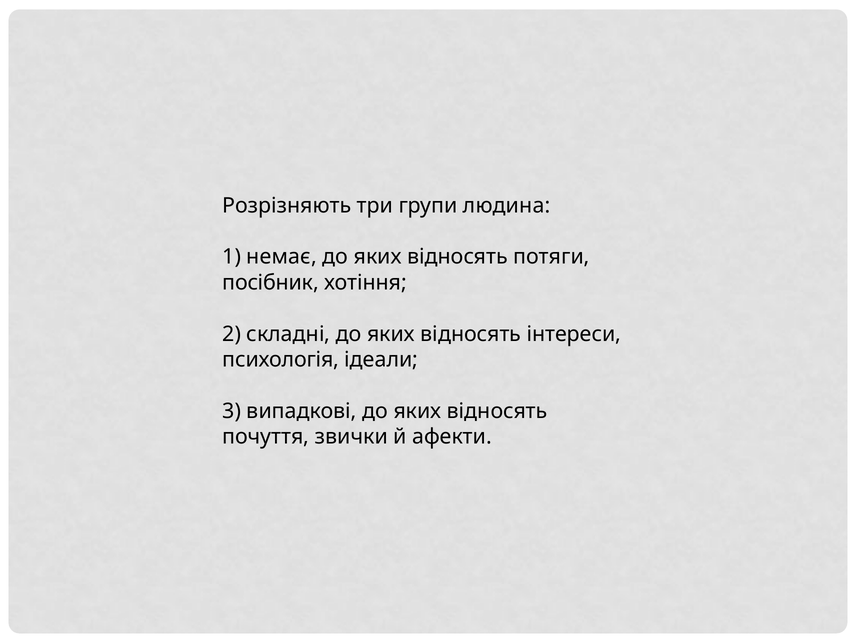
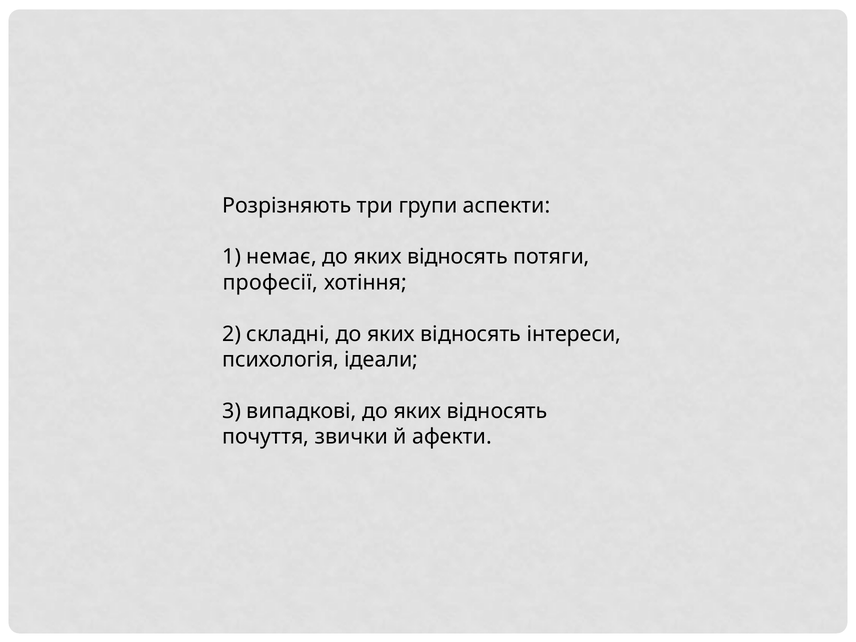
людина: людина -> аспекти
посібник: посібник -> професії
